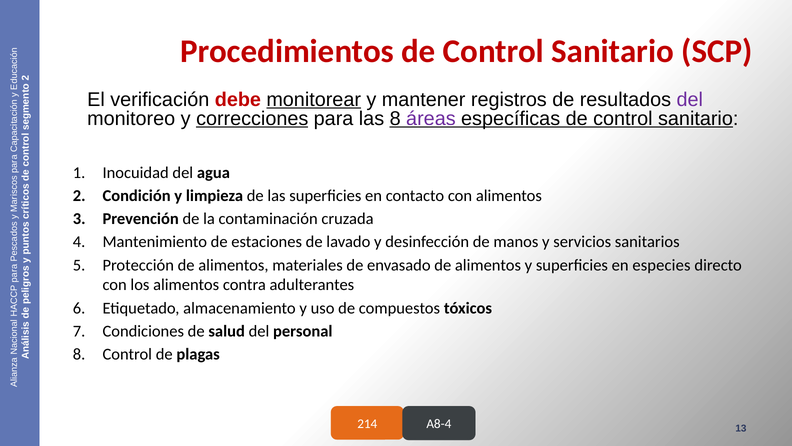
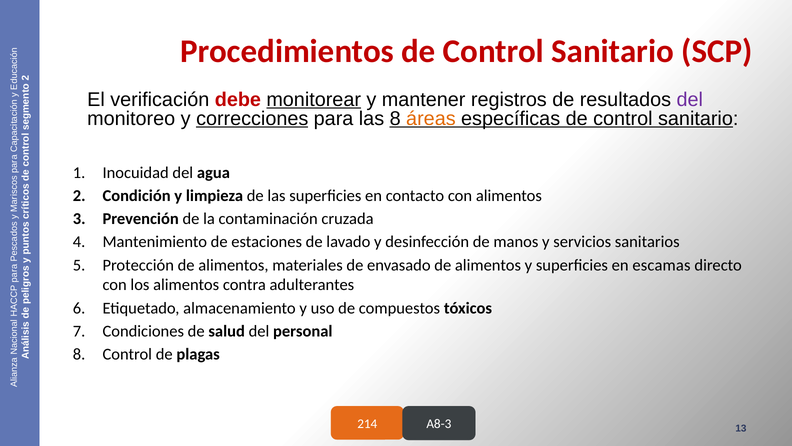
áreas colour: purple -> orange
especies: especies -> escamas
A8-4: A8-4 -> A8-3
